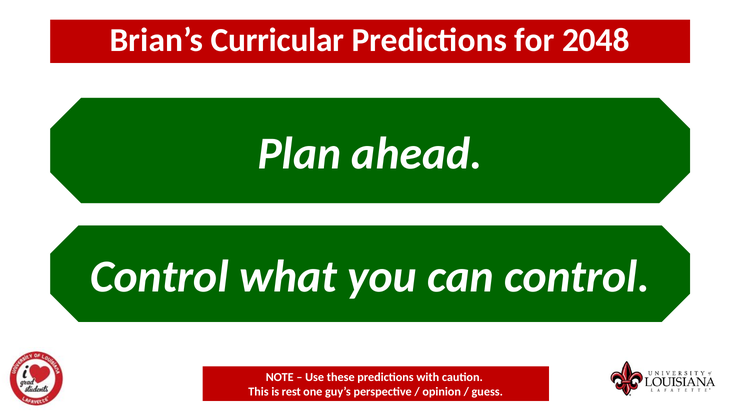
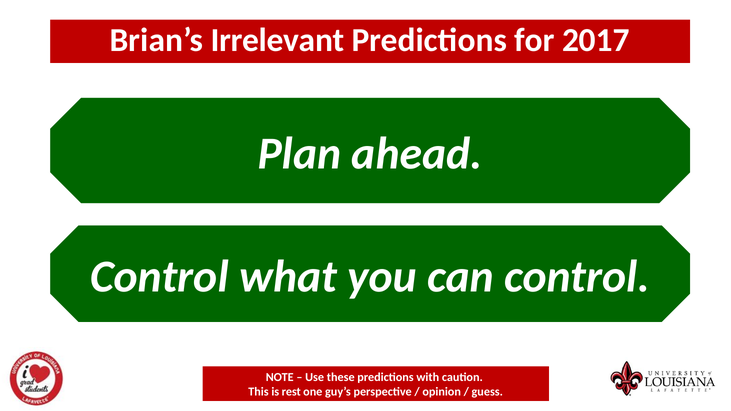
Curricular: Curricular -> Irrelevant
2048: 2048 -> 2017
